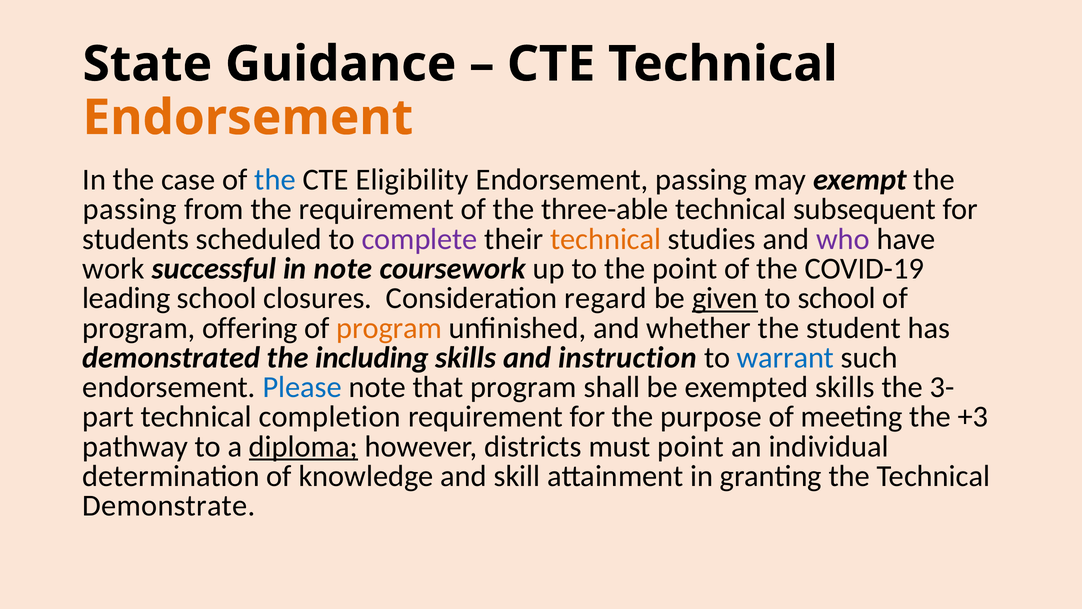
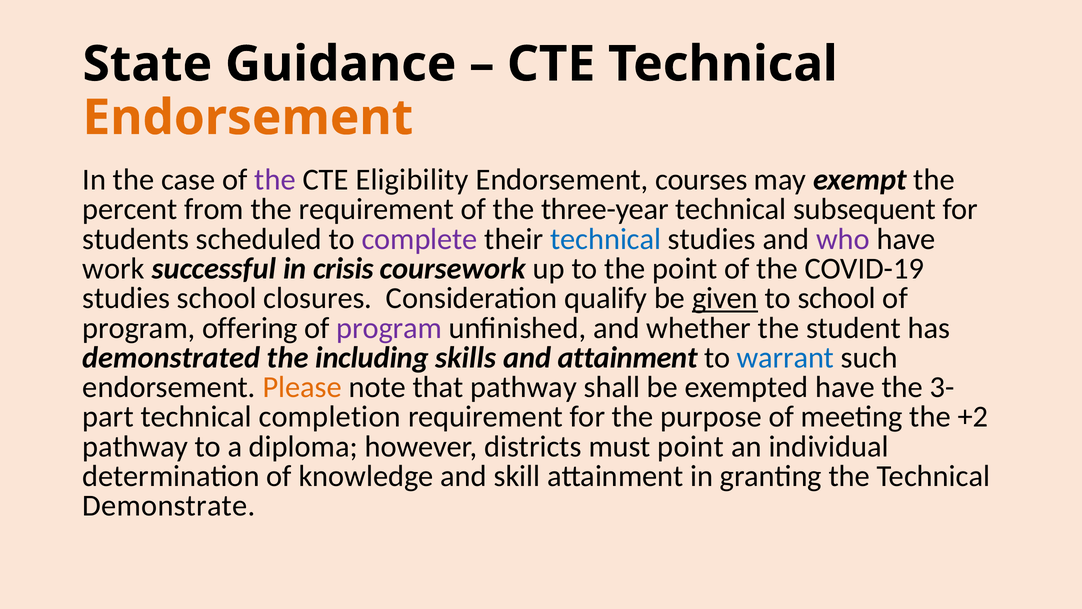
the at (275, 180) colour: blue -> purple
Endorsement passing: passing -> courses
passing at (130, 209): passing -> percent
three-able: three-able -> three-year
technical at (606, 239) colour: orange -> blue
in note: note -> crisis
leading at (126, 298): leading -> studies
regard: regard -> qualify
program at (389, 328) colour: orange -> purple
and instruction: instruction -> attainment
Please colour: blue -> orange
that program: program -> pathway
exempted skills: skills -> have
+3: +3 -> +2
diploma underline: present -> none
